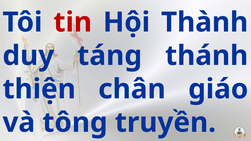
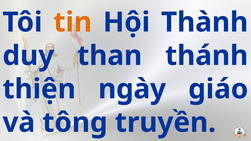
tin colour: red -> orange
táng: táng -> than
chân: chân -> ngày
